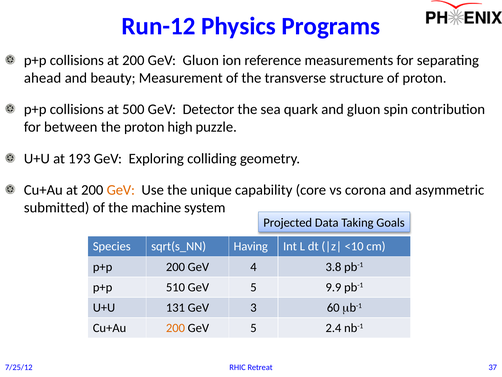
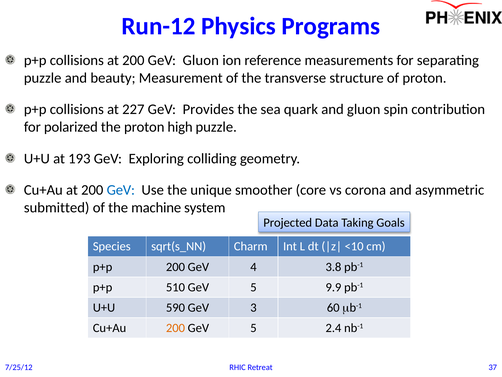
ahead at (43, 78): ahead -> puzzle
500: 500 -> 227
Detector: Detector -> Provides
between: between -> polarized
GeV at (121, 190) colour: orange -> blue
capability: capability -> smoother
Having: Having -> Charm
131: 131 -> 590
